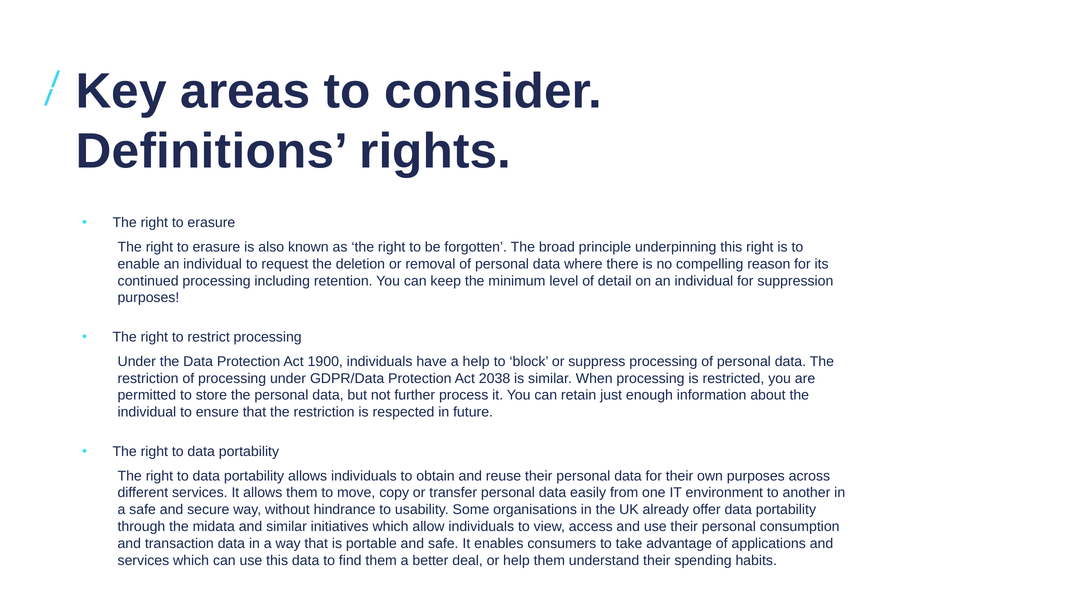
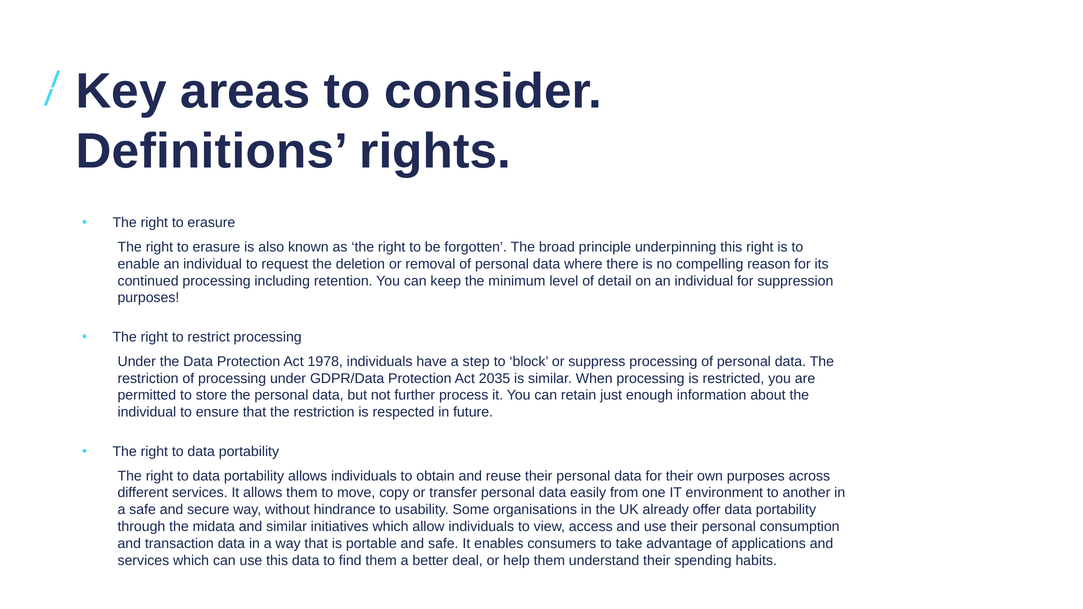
1900: 1900 -> 1978
a help: help -> step
2038: 2038 -> 2035
